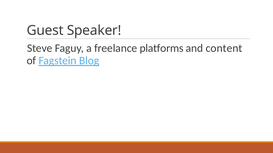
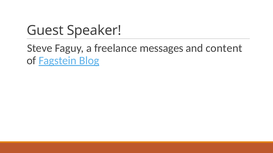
platforms: platforms -> messages
